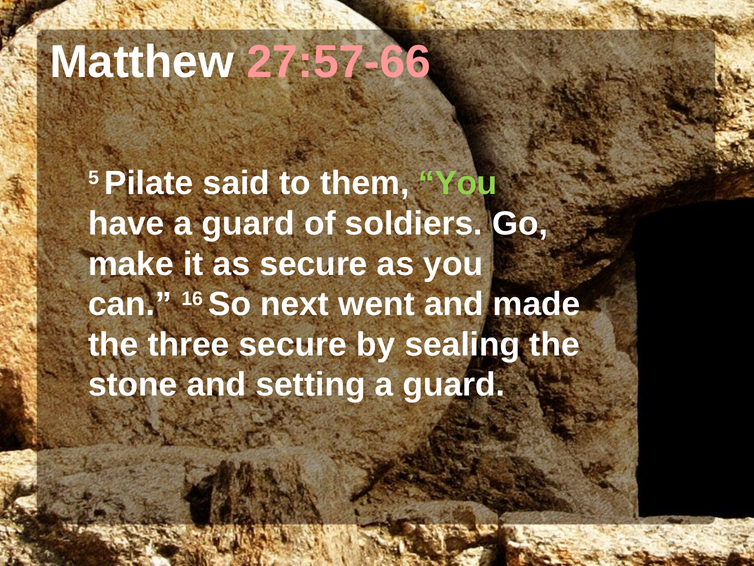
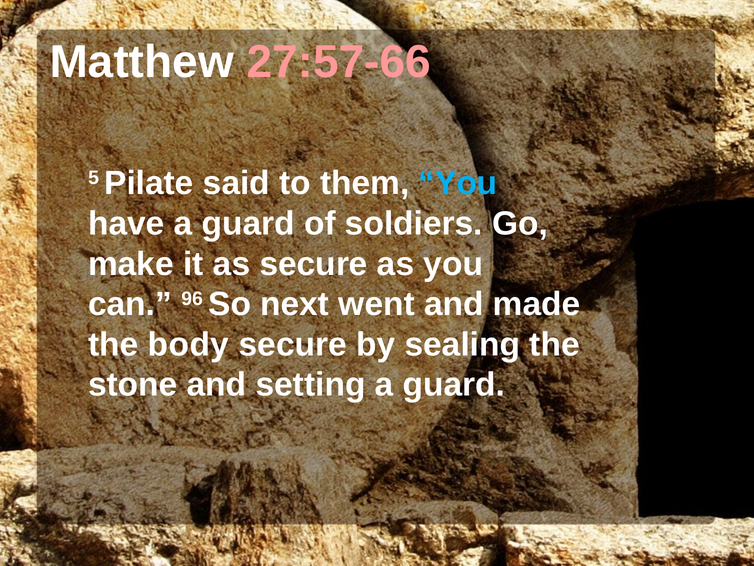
You at (458, 183) colour: light green -> light blue
16: 16 -> 96
three: three -> body
